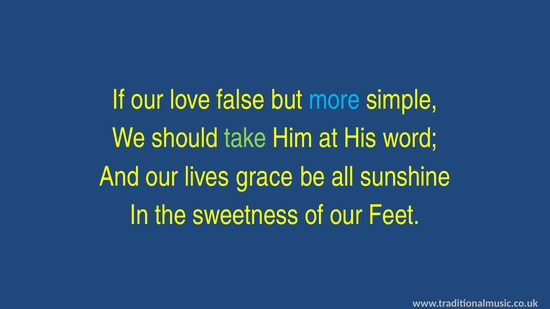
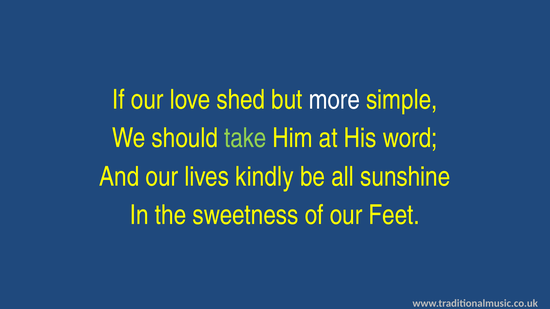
false: false -> shed
more colour: light blue -> white
grace: grace -> kindly
